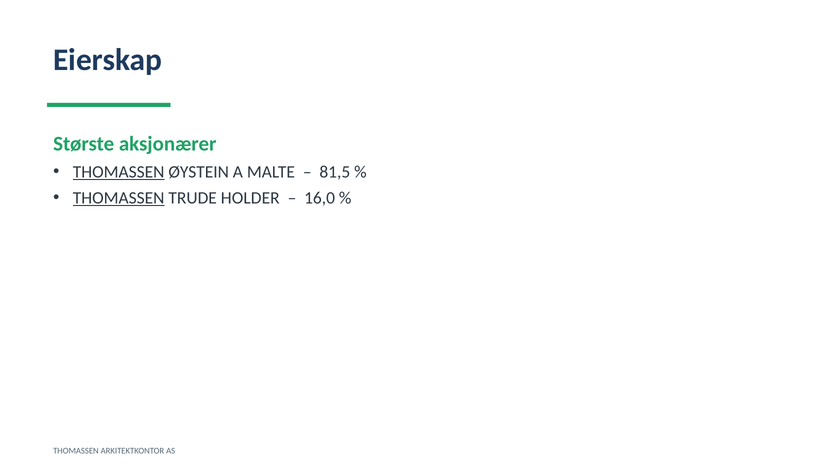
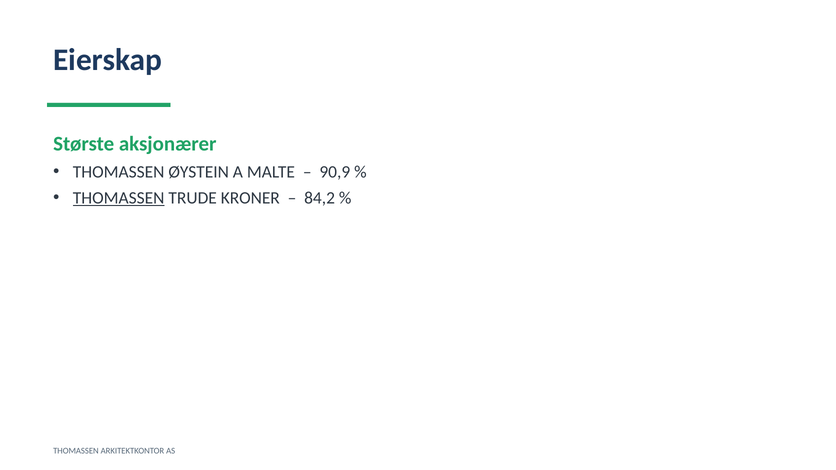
THOMASSEN at (119, 172) underline: present -> none
81,5: 81,5 -> 90,9
HOLDER: HOLDER -> KRONER
16,0: 16,0 -> 84,2
